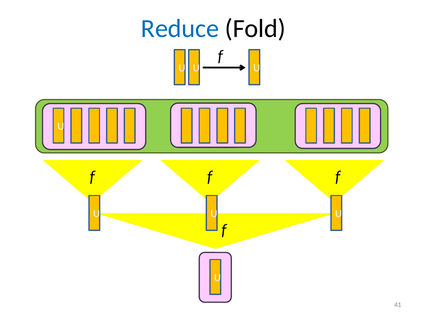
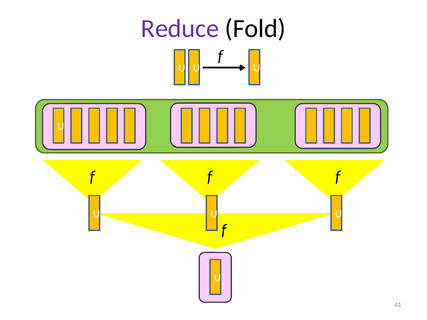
Reduce colour: blue -> purple
